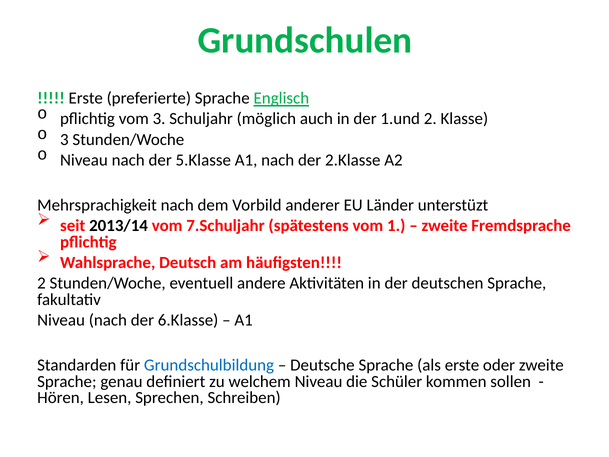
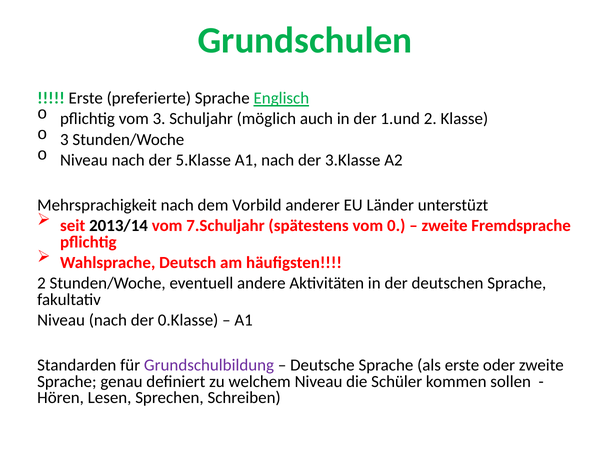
2.Klasse: 2.Klasse -> 3.Klasse
1: 1 -> 0
6.Klasse: 6.Klasse -> 0.Klasse
Grundschulbildung colour: blue -> purple
